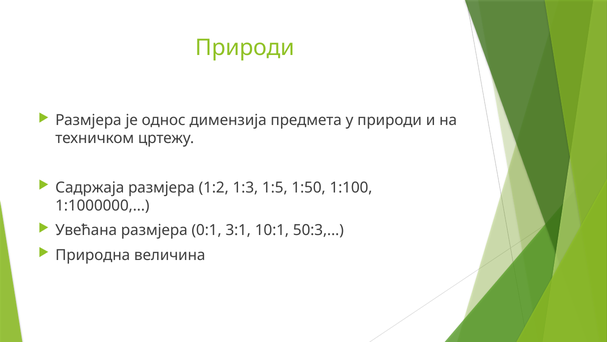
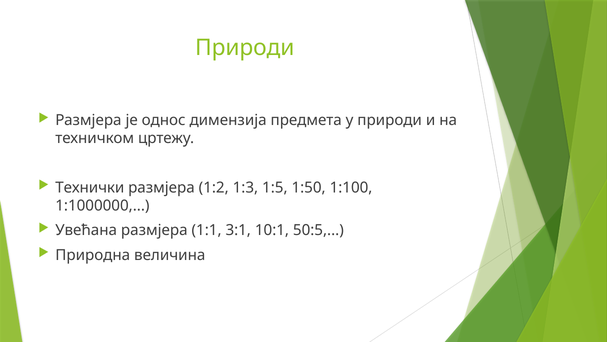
Садржаја: Садржаја -> Технички
0:1: 0:1 -> 1:1
50:3: 50:3 -> 50:5
